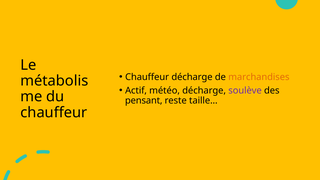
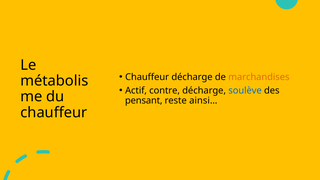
météo: météo -> contre
soulève colour: purple -> blue
taille…: taille… -> ainsi…
